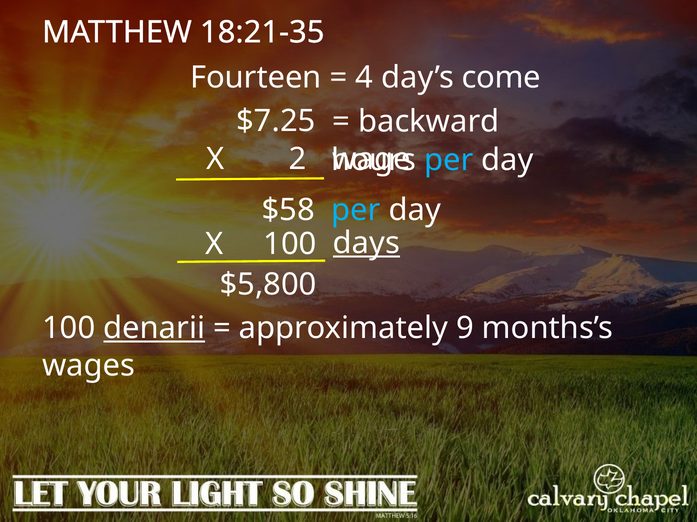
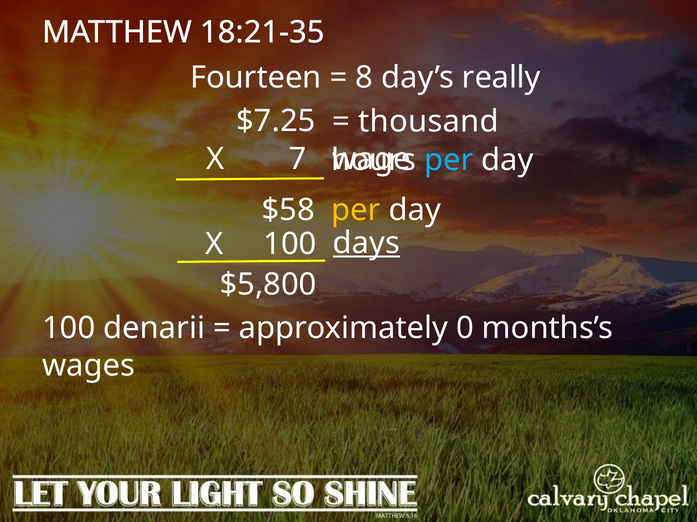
4: 4 -> 8
come: come -> really
backward: backward -> thousand
2: 2 -> 7
per at (356, 210) colour: light blue -> yellow
denarii underline: present -> none
9: 9 -> 0
